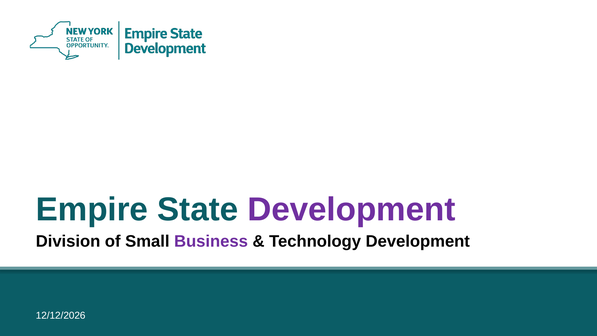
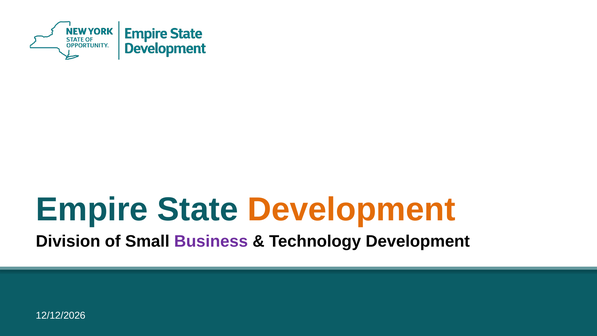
Development at (351, 209) colour: purple -> orange
